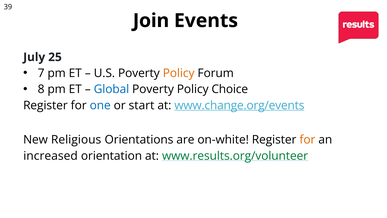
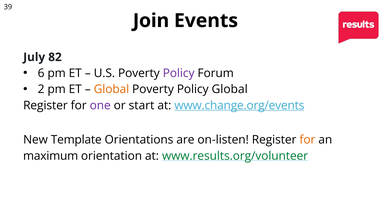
25: 25 -> 82
7: 7 -> 6
Policy at (179, 73) colour: orange -> purple
8: 8 -> 2
Global at (111, 89) colour: blue -> orange
Policy Choice: Choice -> Global
one colour: blue -> purple
Religious: Religious -> Template
on-white: on-white -> on-listen
increased: increased -> maximum
